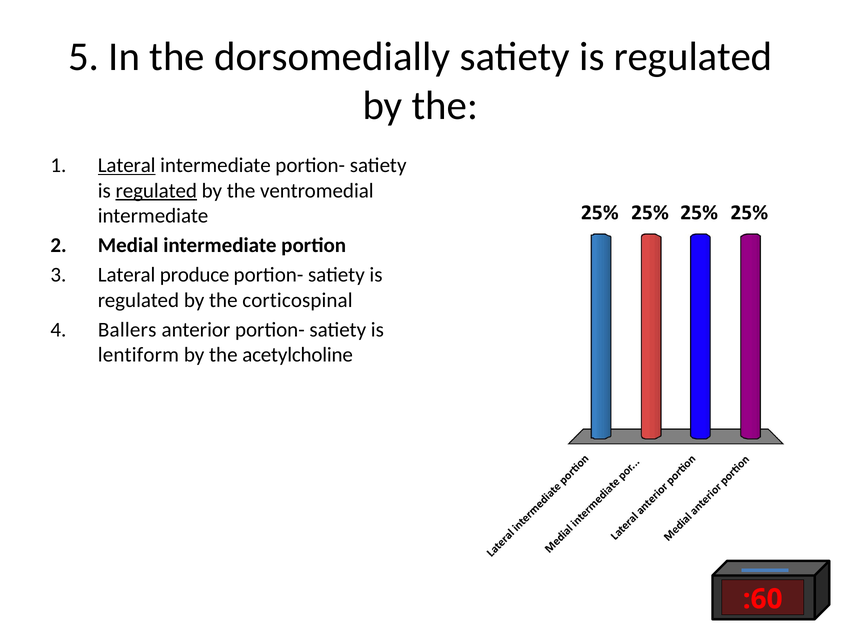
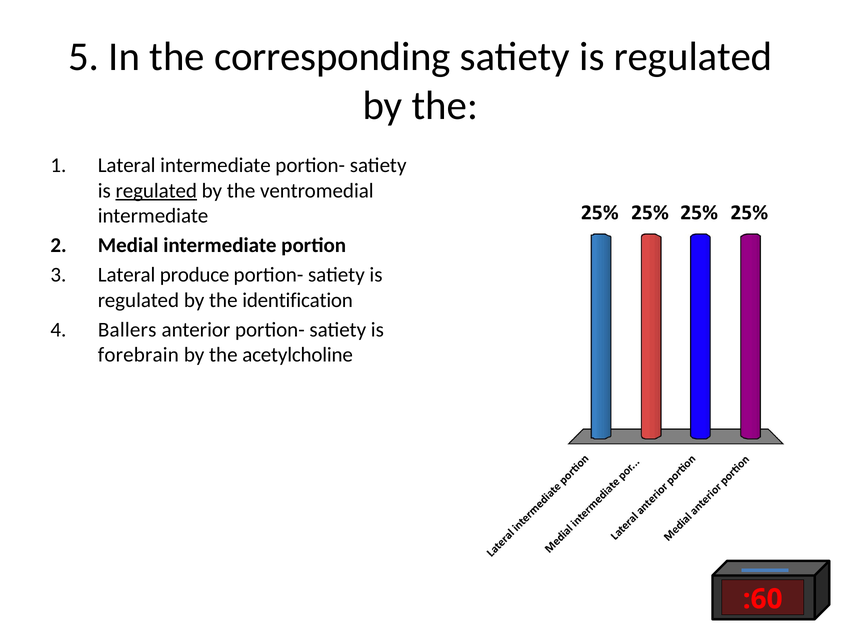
dorsomedially: dorsomedially -> corresponding
Lateral at (127, 165) underline: present -> none
corticospinal: corticospinal -> identification
lentiform: lentiform -> forebrain
